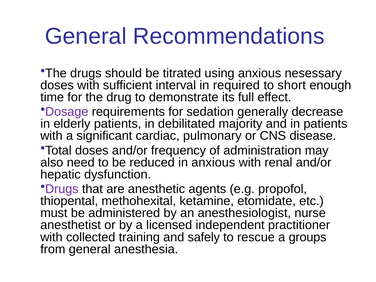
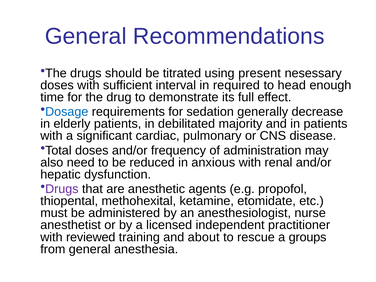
using anxious: anxious -> present
short: short -> head
Dosage colour: purple -> blue
collected: collected -> reviewed
safely: safely -> about
